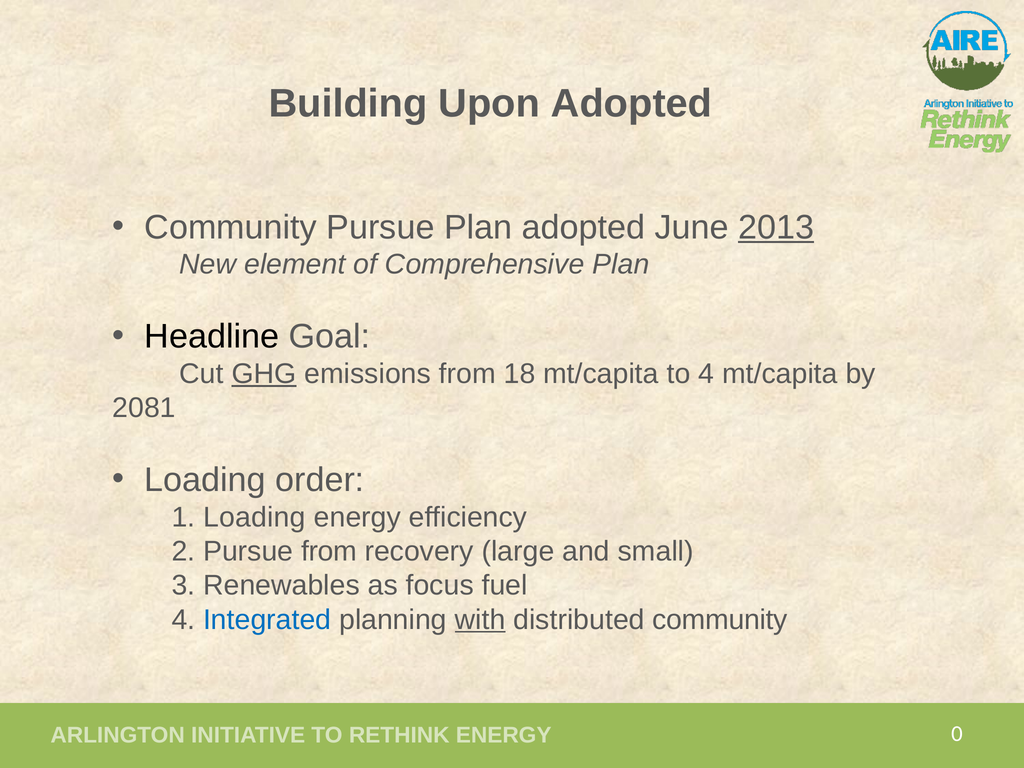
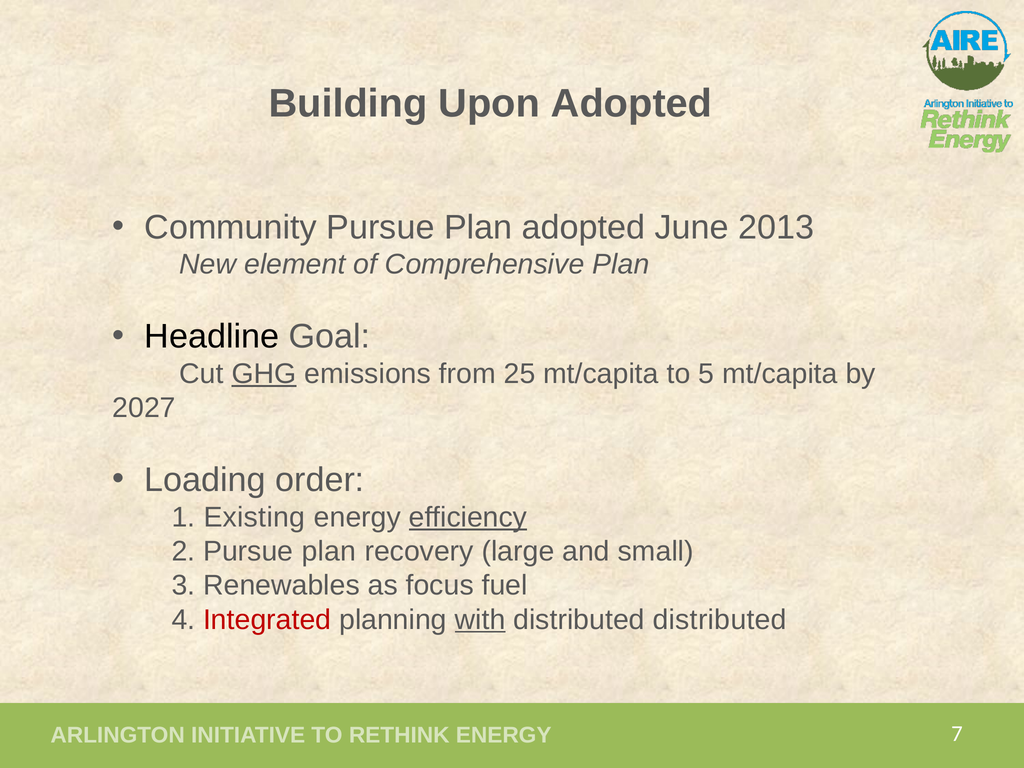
2013 underline: present -> none
18: 18 -> 25
to 4: 4 -> 5
2081: 2081 -> 2027
1 Loading: Loading -> Existing
efficiency underline: none -> present
2 Pursue from: from -> plan
Integrated colour: blue -> red
distributed community: community -> distributed
0: 0 -> 7
